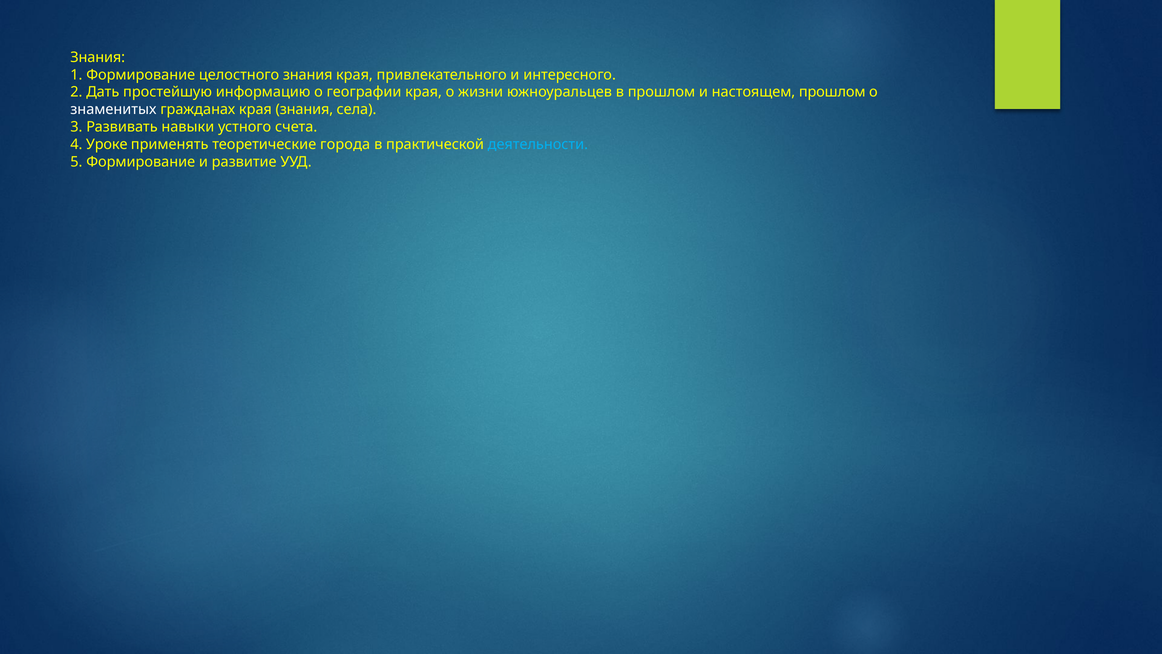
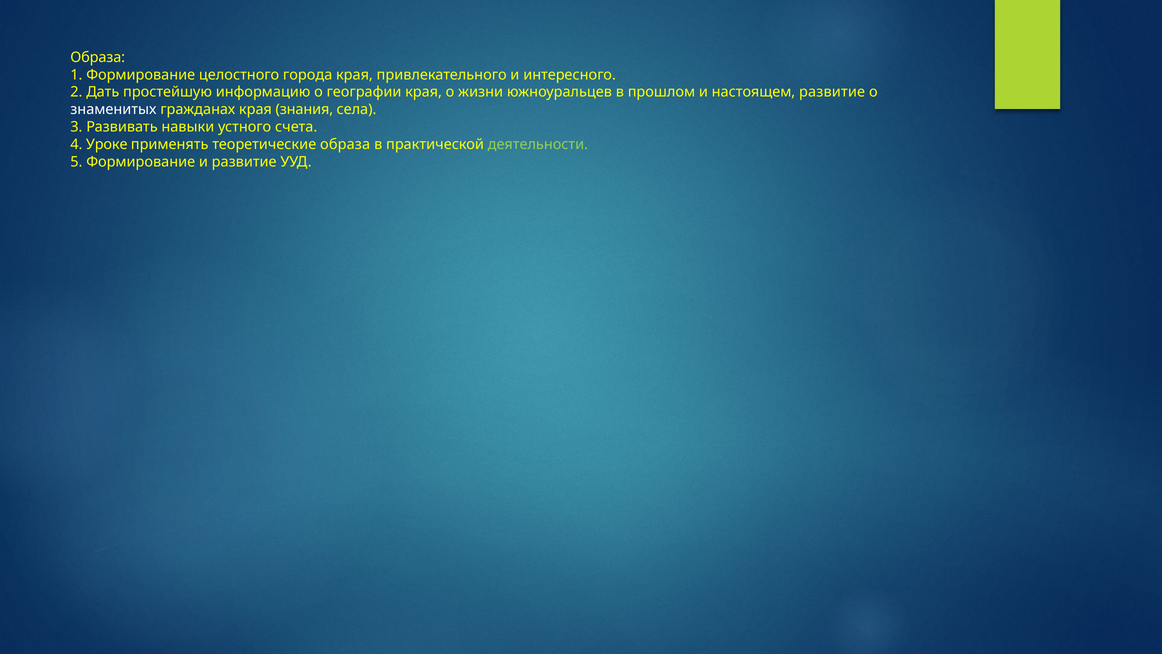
Знания at (98, 57): Знания -> Образа
целостного знания: знания -> города
настоящем прошлом: прошлом -> развитие
теоретические города: города -> образа
деятельности colour: light blue -> light green
